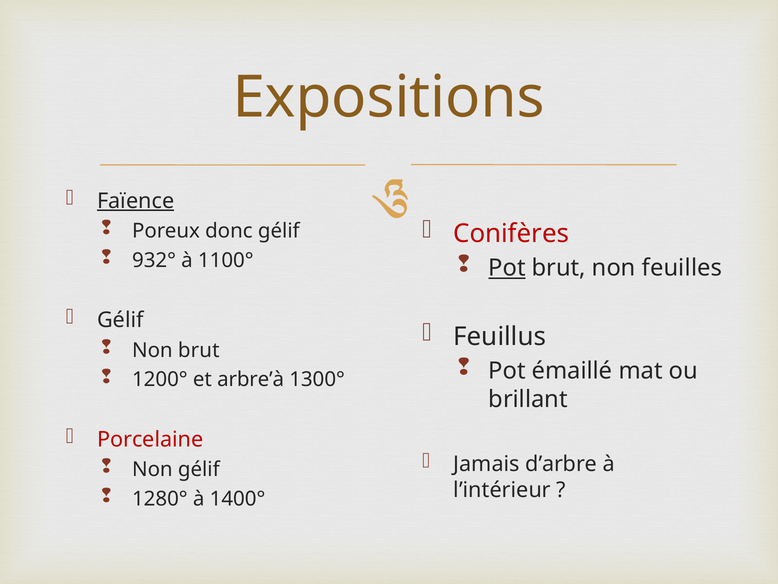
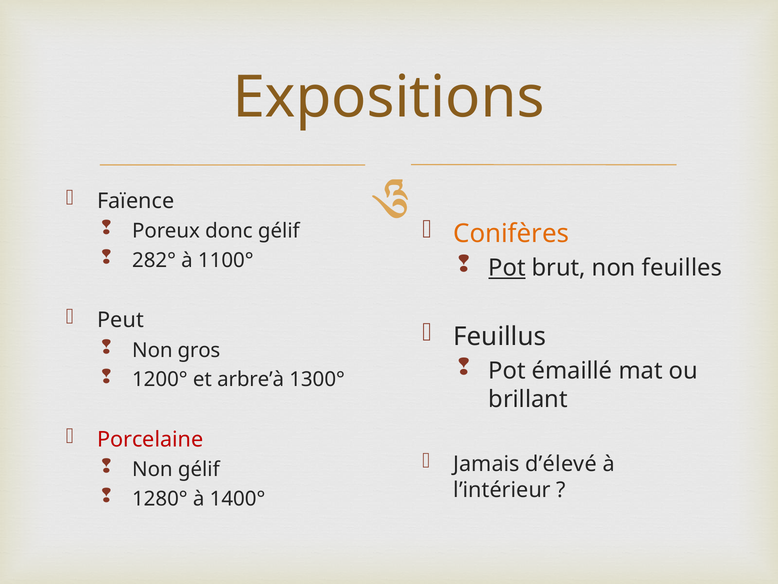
Faïence underline: present -> none
Conifères colour: red -> orange
932°: 932° -> 282°
Gélif at (120, 320): Gélif -> Peut
Non brut: brut -> gros
d’arbre: d’arbre -> d’élevé
